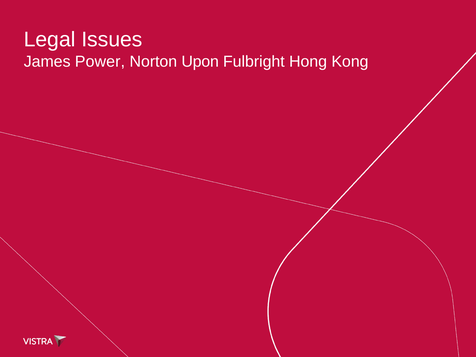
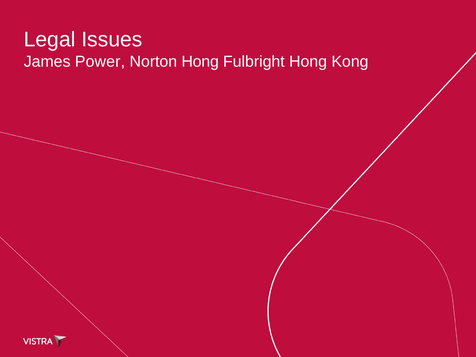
Norton Upon: Upon -> Hong
